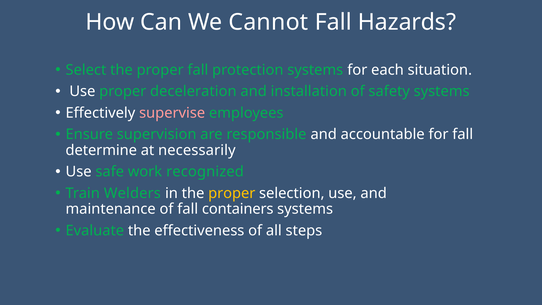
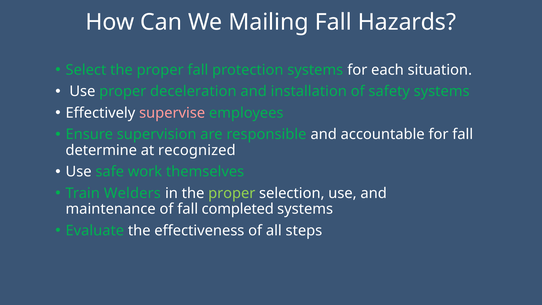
Cannot: Cannot -> Mailing
necessarily: necessarily -> recognized
recognized: recognized -> themselves
proper at (232, 193) colour: yellow -> light green
containers: containers -> completed
